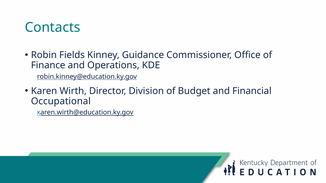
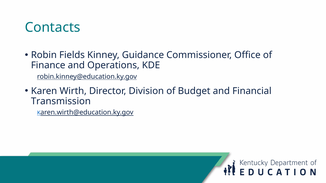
Occupational: Occupational -> Transmission
